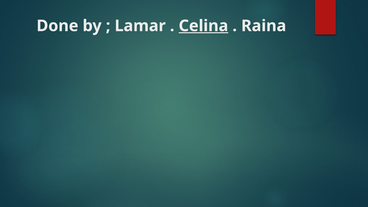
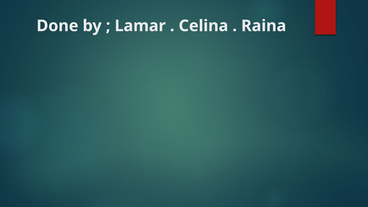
Celina underline: present -> none
